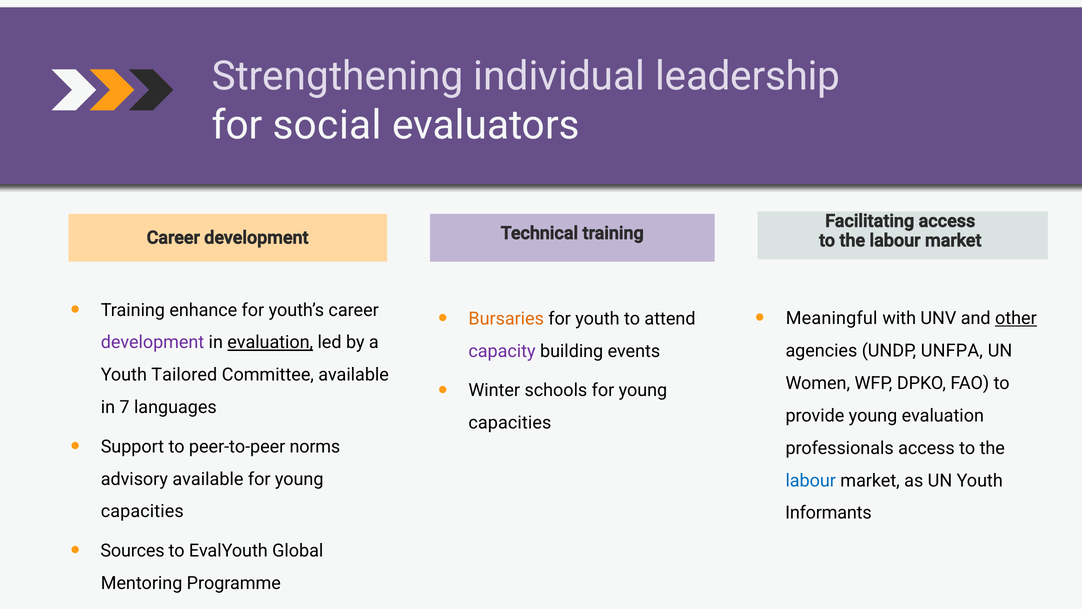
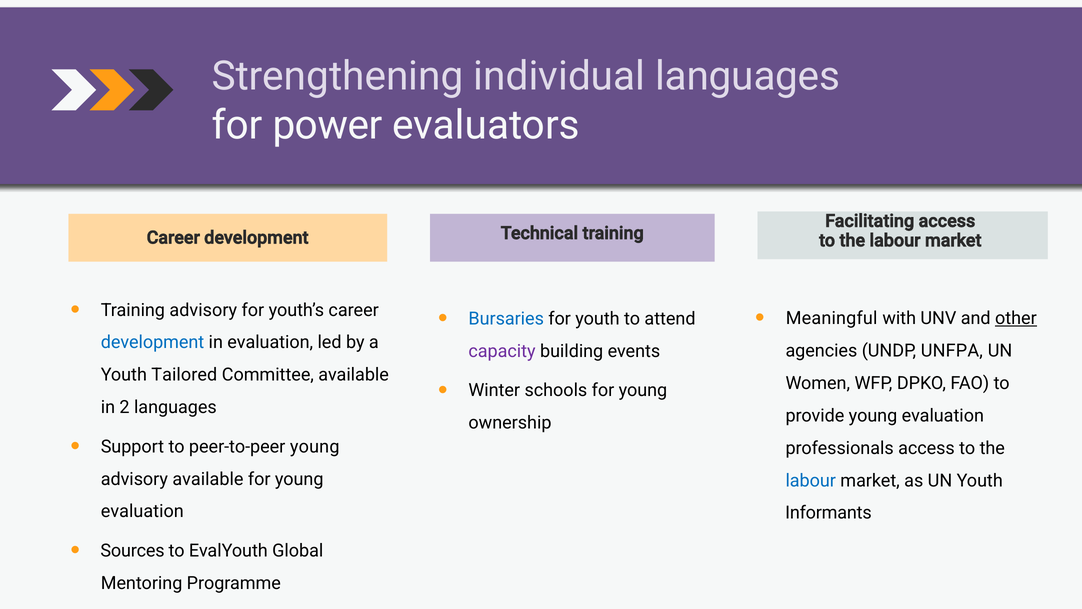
individual leadership: leadership -> languages
social: social -> power
Training enhance: enhance -> advisory
Bursaries colour: orange -> blue
development at (153, 342) colour: purple -> blue
evaluation at (270, 342) underline: present -> none
7: 7 -> 2
capacities at (510, 423): capacities -> ownership
peer-to-peer norms: norms -> young
capacities at (142, 511): capacities -> evaluation
